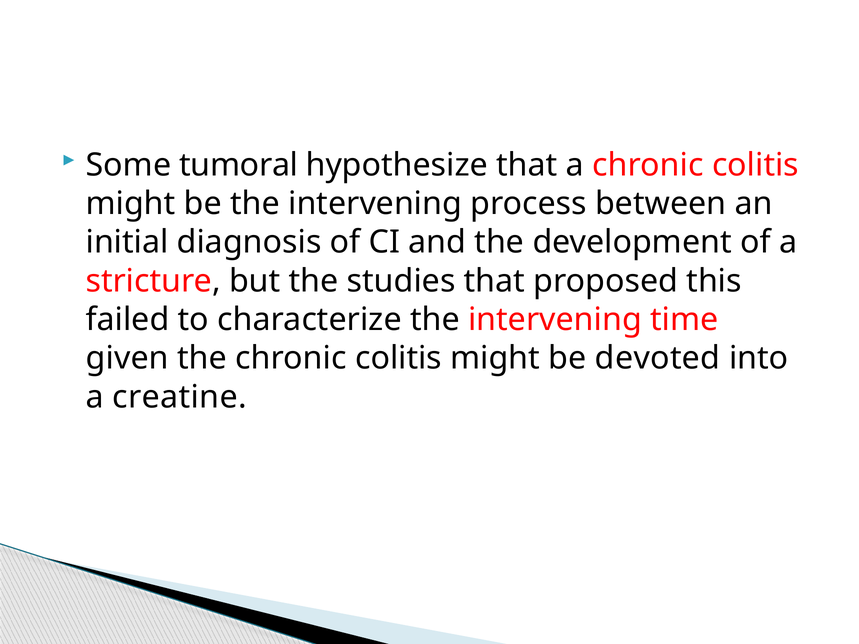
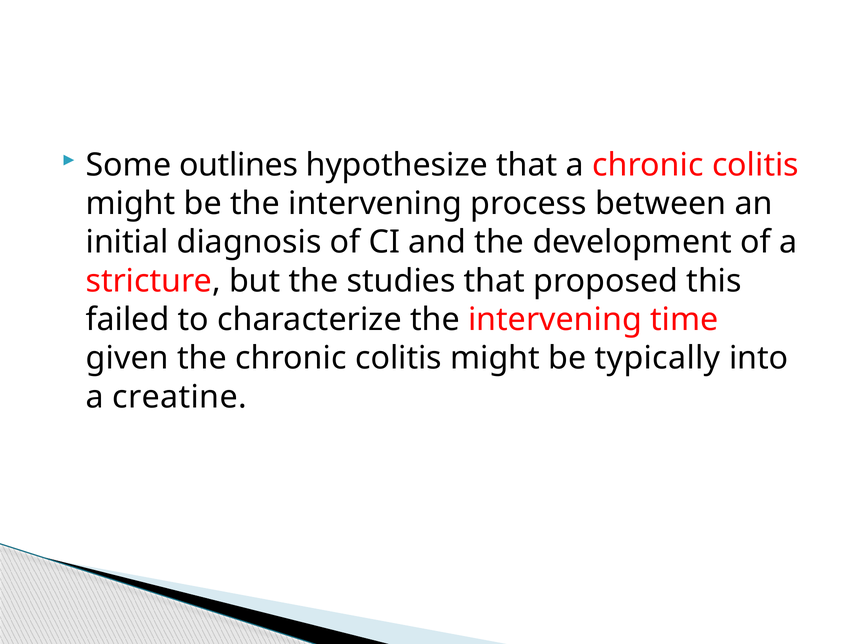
tumoral: tumoral -> outlines
devoted: devoted -> typically
